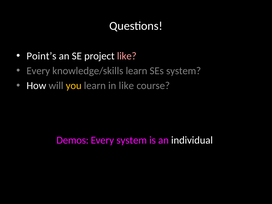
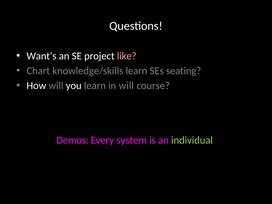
Point’s: Point’s -> Want’s
Every at (38, 71): Every -> Chart
SEs system: system -> seating
you colour: yellow -> white
in like: like -> will
individual colour: white -> light green
